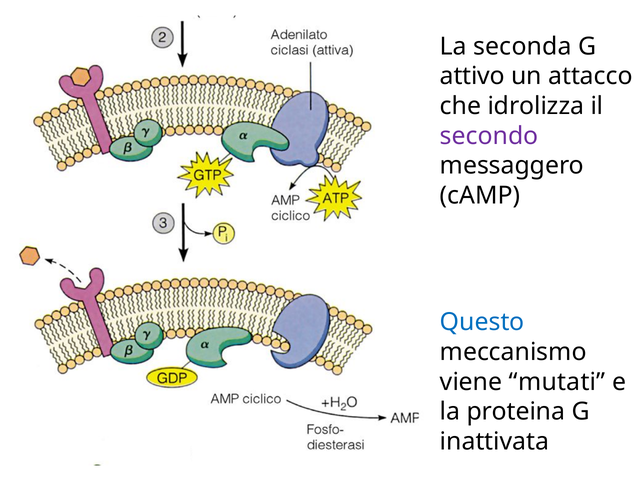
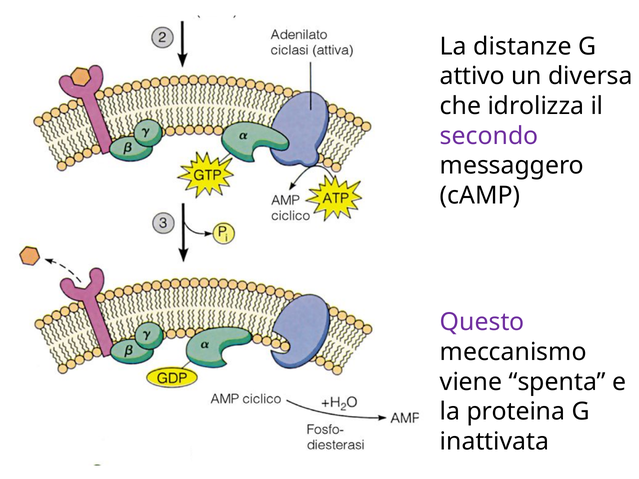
seconda: seconda -> distanze
attacco: attacco -> diversa
Questo colour: blue -> purple
mutati: mutati -> spenta
